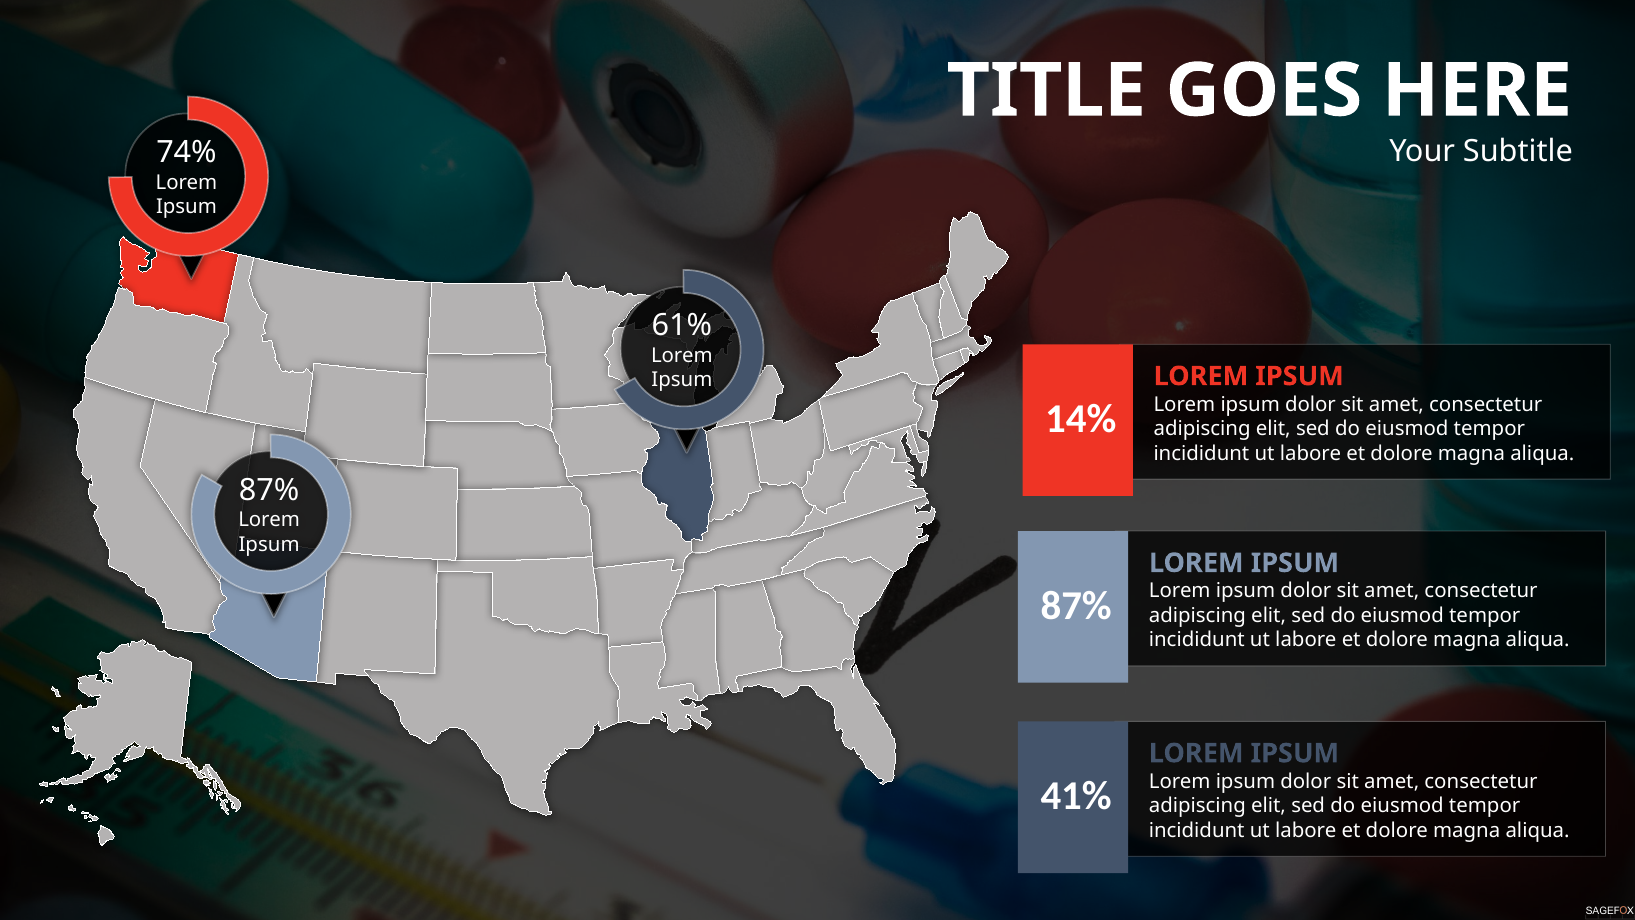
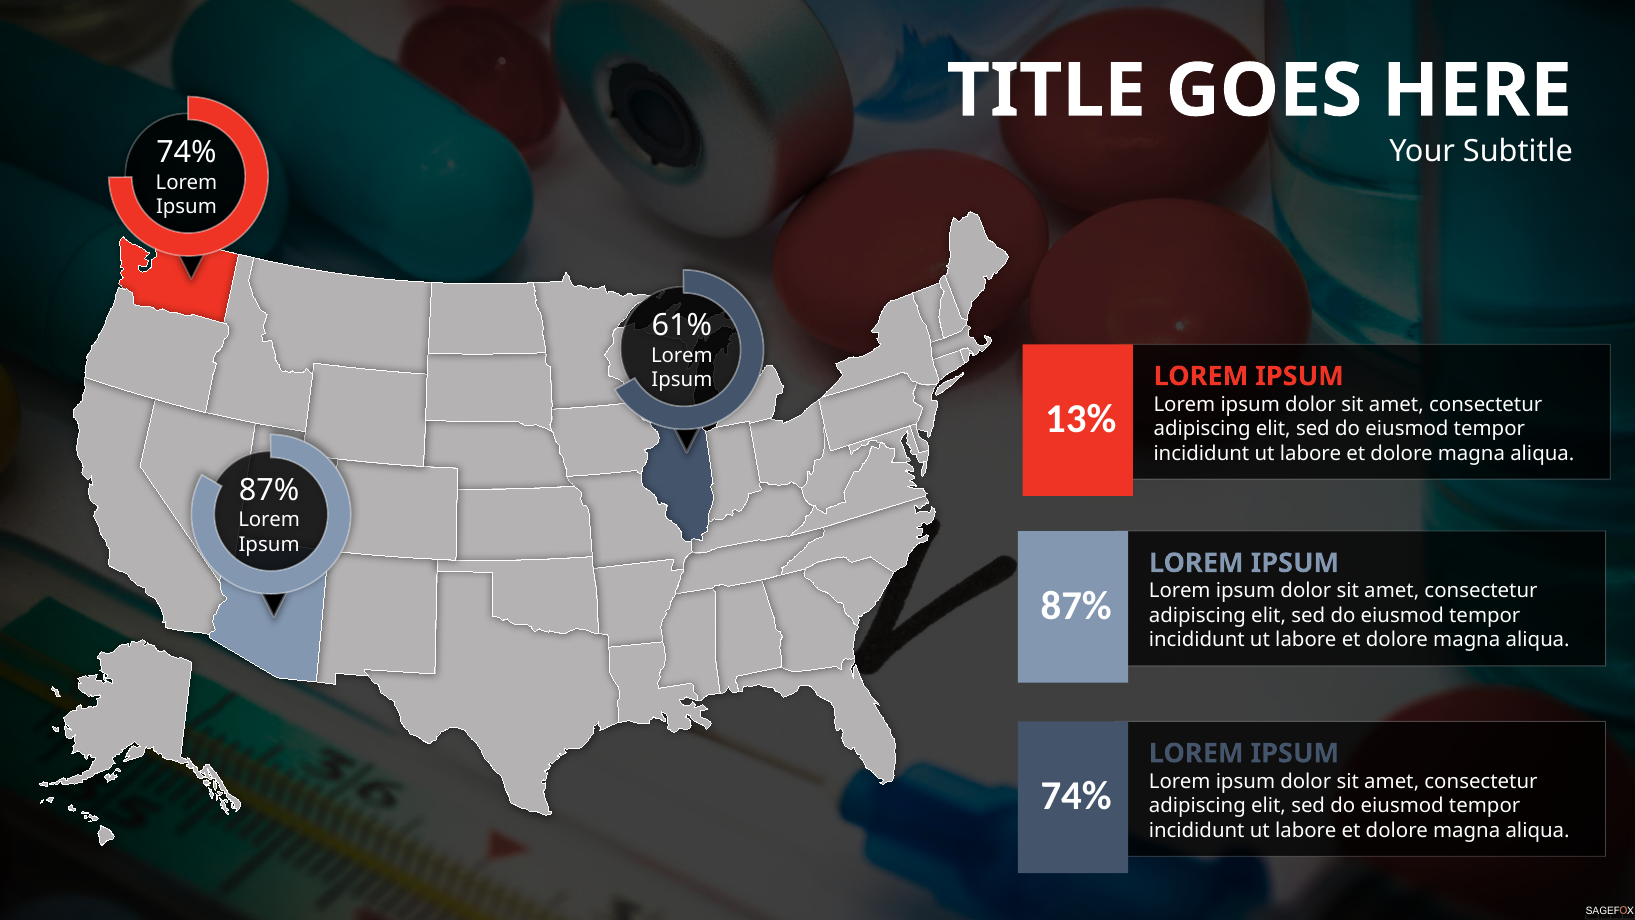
14%: 14% -> 13%
41% at (1076, 796): 41% -> 74%
